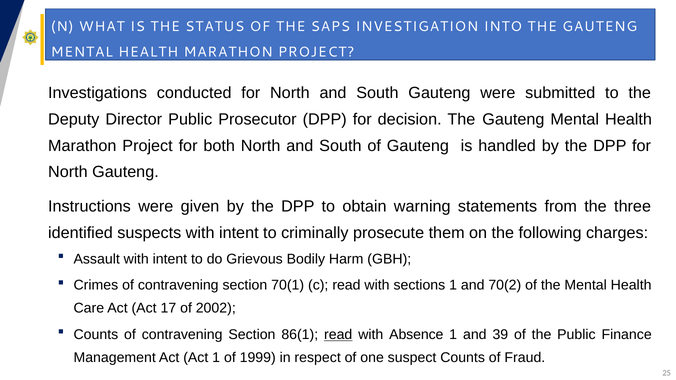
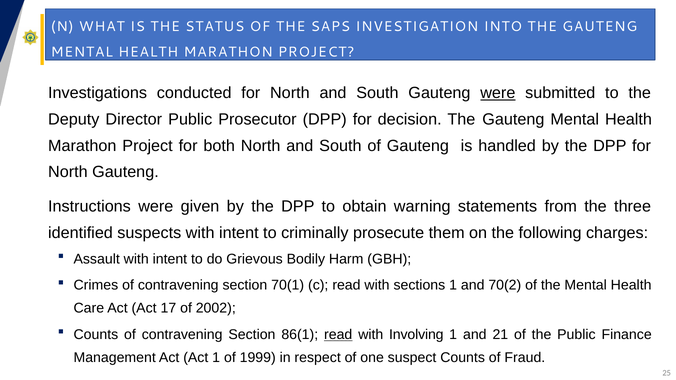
were at (498, 93) underline: none -> present
Absence: Absence -> Involving
39: 39 -> 21
